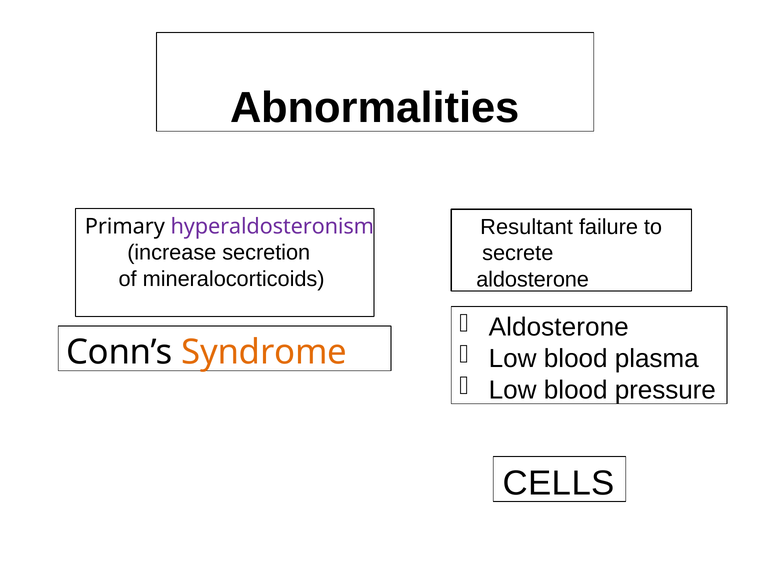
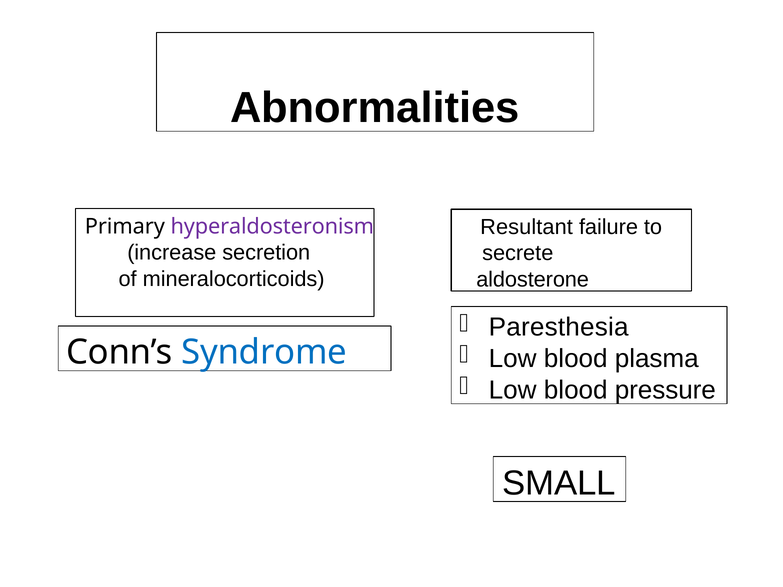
Aldosterone at (559, 327): Aldosterone -> Paresthesia
Syndrome colour: orange -> blue
CELLS: CELLS -> SMALL
